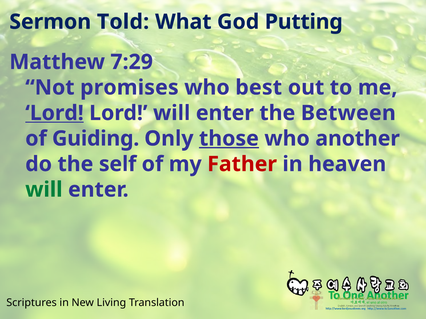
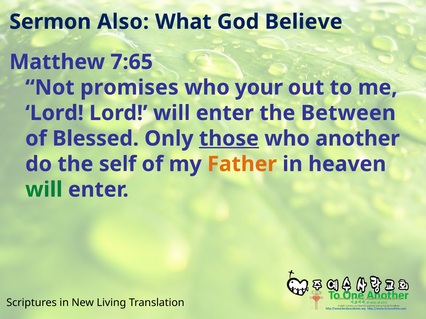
Told: Told -> Also
Putting: Putting -> Believe
7:29: 7:29 -> 7:65
best: best -> your
Lord at (54, 113) underline: present -> none
Guiding: Guiding -> Blessed
Father colour: red -> orange
